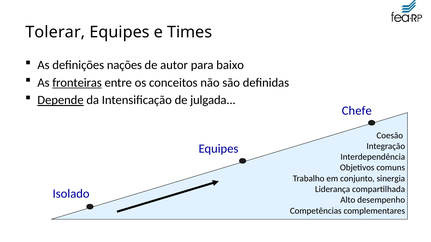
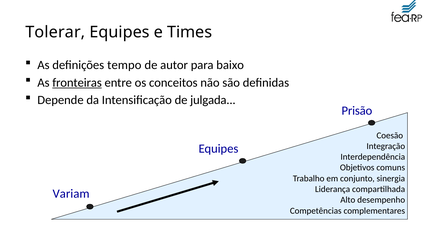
nações: nações -> tempo
Depende underline: present -> none
Chefe: Chefe -> Prisão
Isolado: Isolado -> Variam
